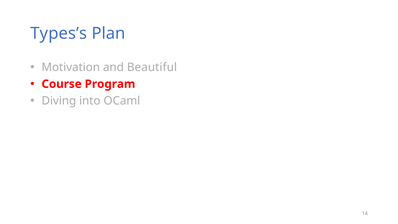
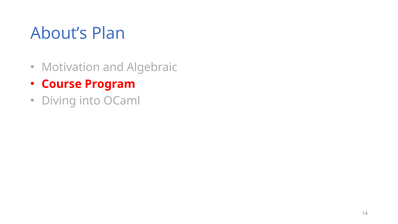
Types’s: Types’s -> About’s
Beautiful: Beautiful -> Algebraic
